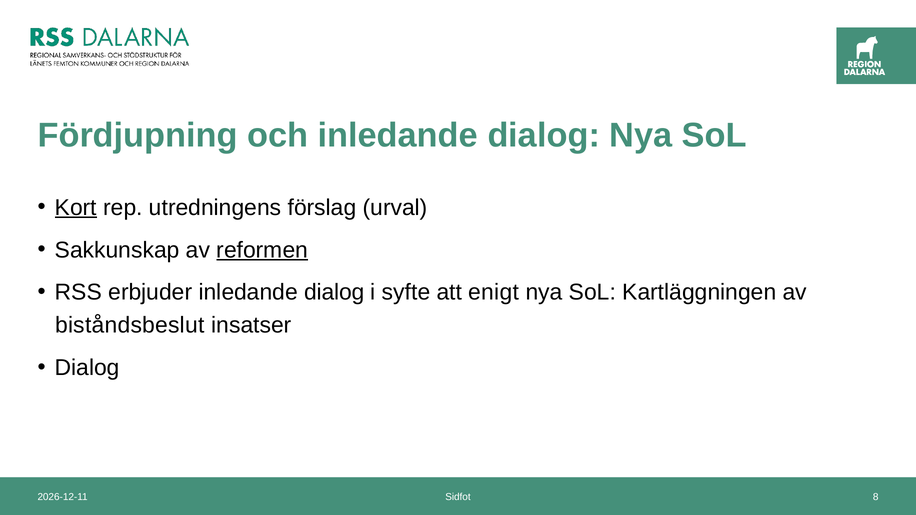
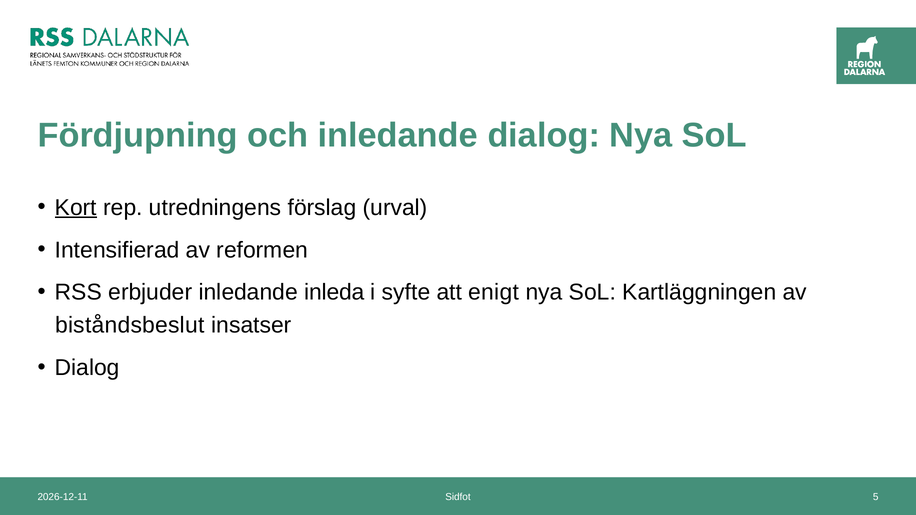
Sakkunskap: Sakkunskap -> Intensifierad
reformen underline: present -> none
erbjuder inledande dialog: dialog -> inleda
8: 8 -> 5
